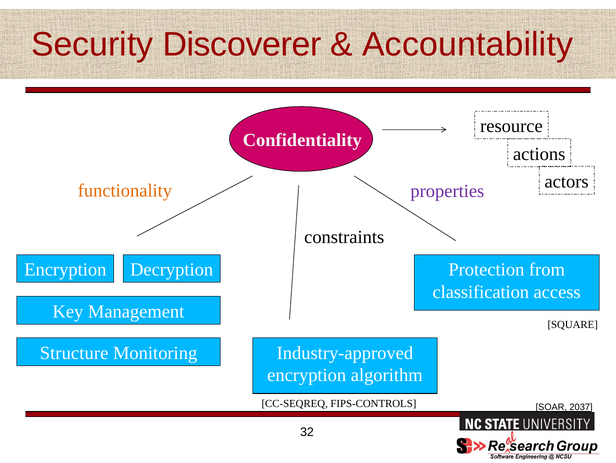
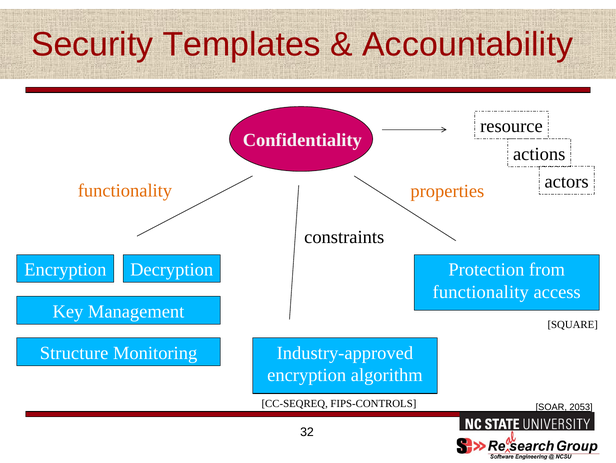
Discoverer: Discoverer -> Templates
properties colour: purple -> orange
classification at (481, 292): classification -> functionality
2037: 2037 -> 2053
